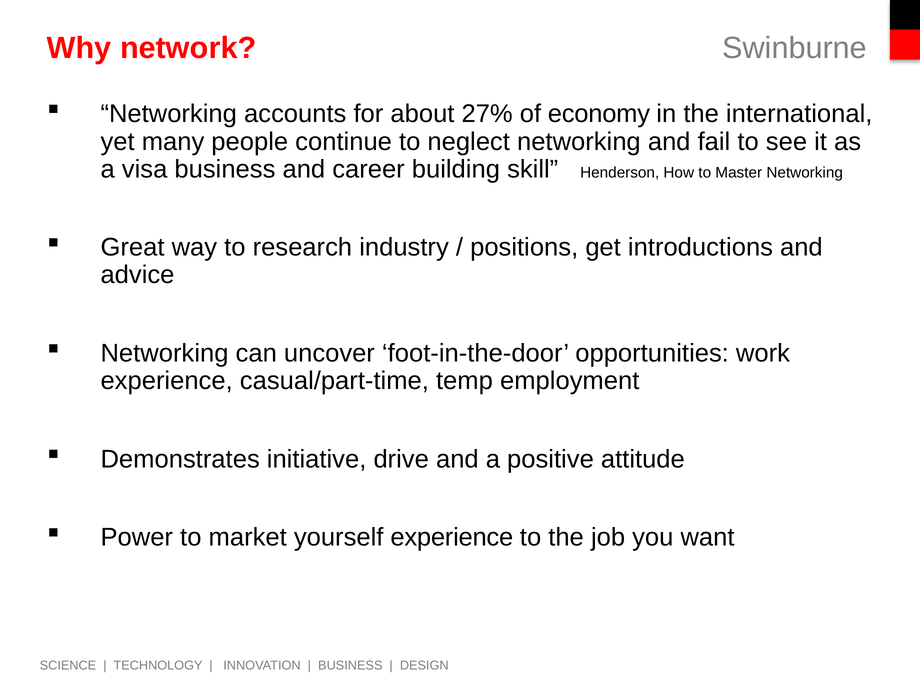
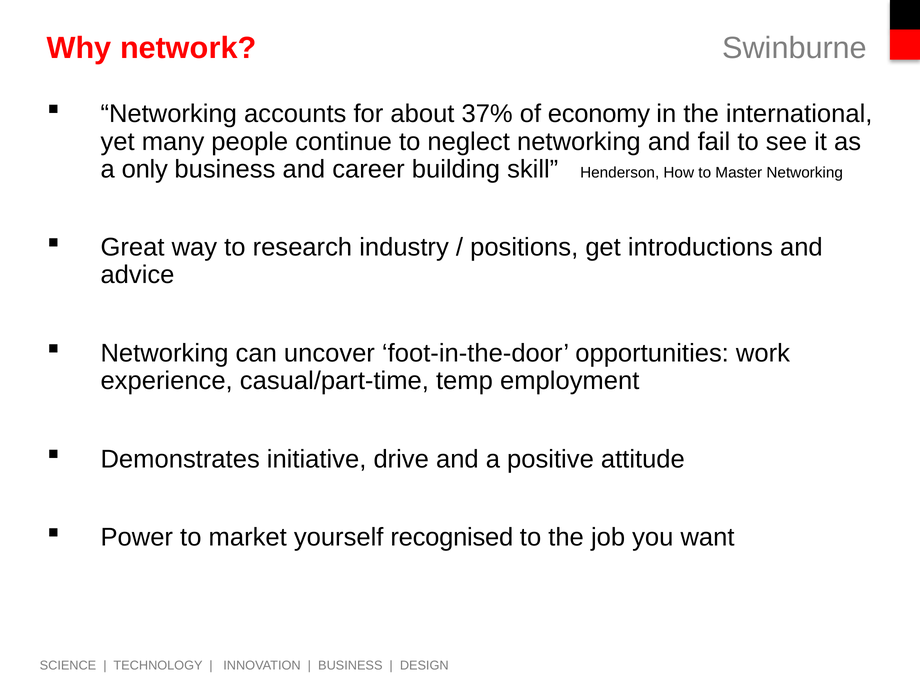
27%: 27% -> 37%
visa: visa -> only
yourself experience: experience -> recognised
